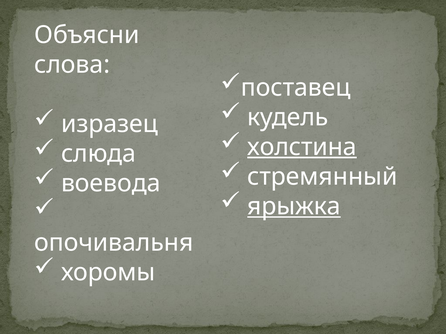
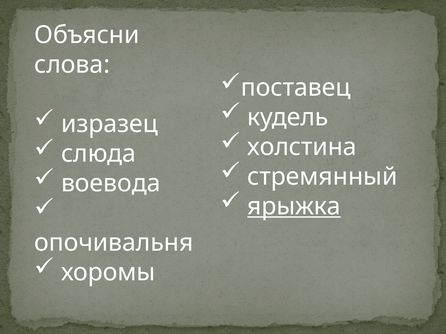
холстина underline: present -> none
